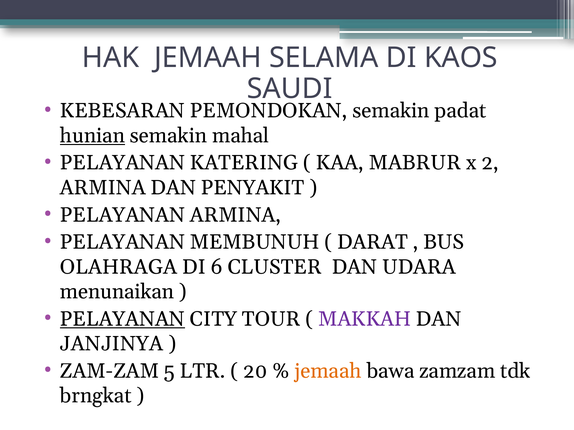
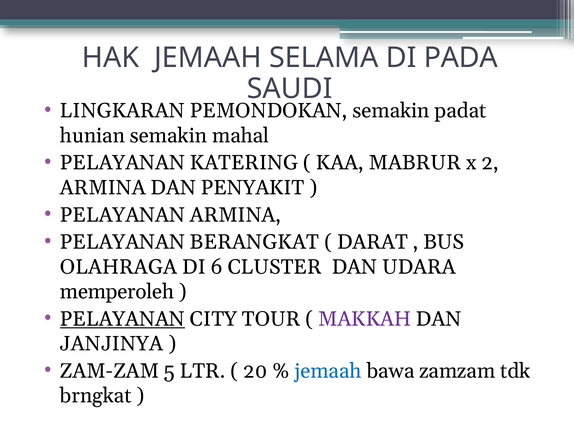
KAOS: KAOS -> PADA
KEBESARAN: KEBESARAN -> LINGKARAN
hunian underline: present -> none
MEMBUNUH: MEMBUNUH -> BERANGKAT
menunaikan: menunaikan -> memperoleh
jemaah at (328, 371) colour: orange -> blue
